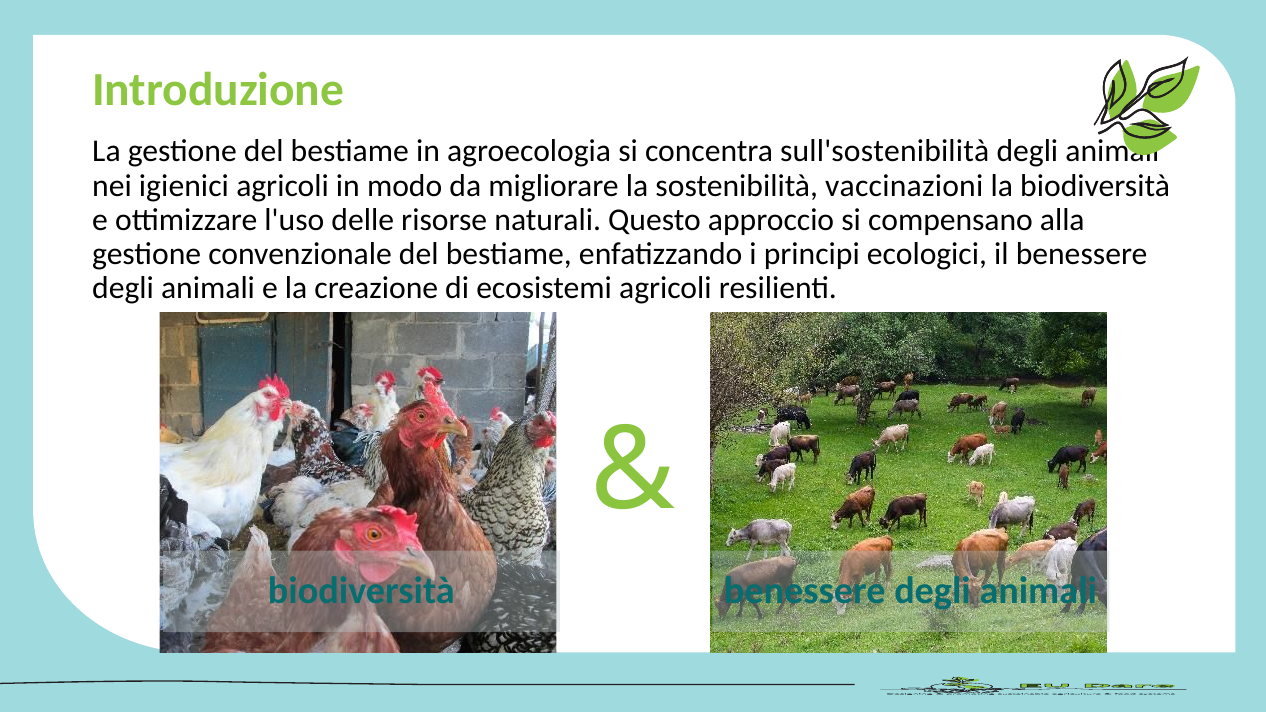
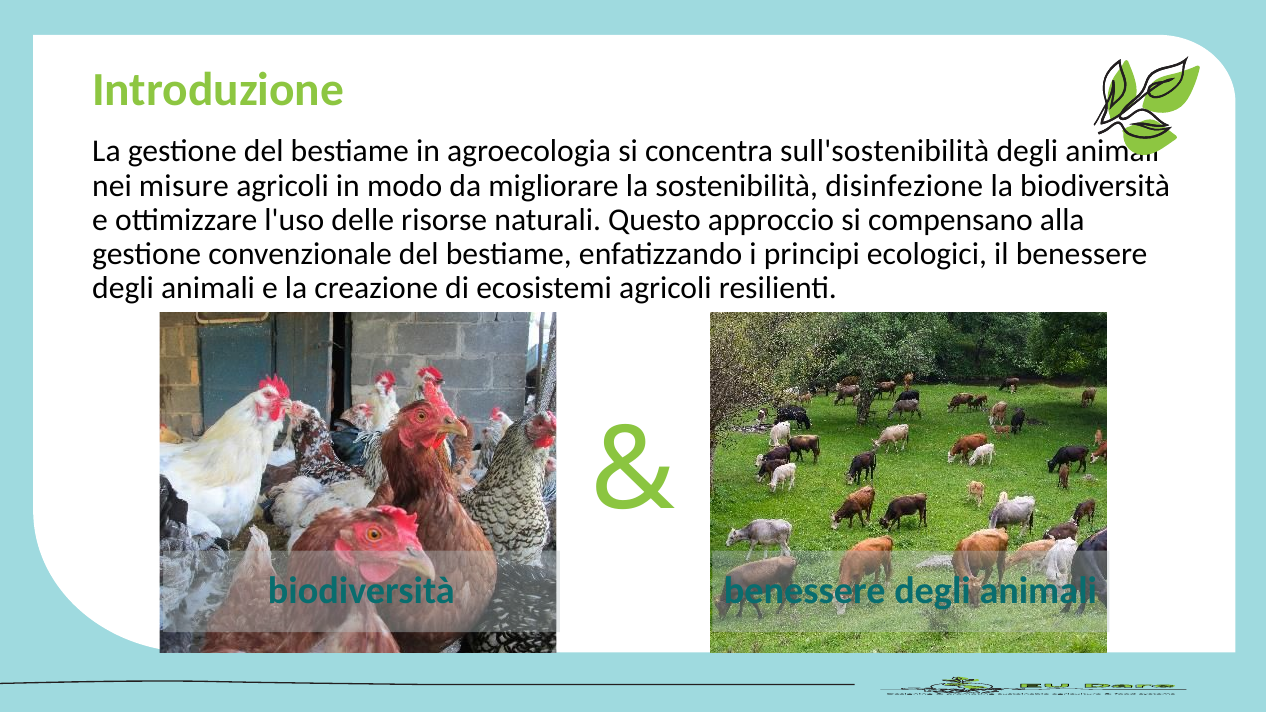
igienici: igienici -> misure
vaccinazioni: vaccinazioni -> disinfezione
